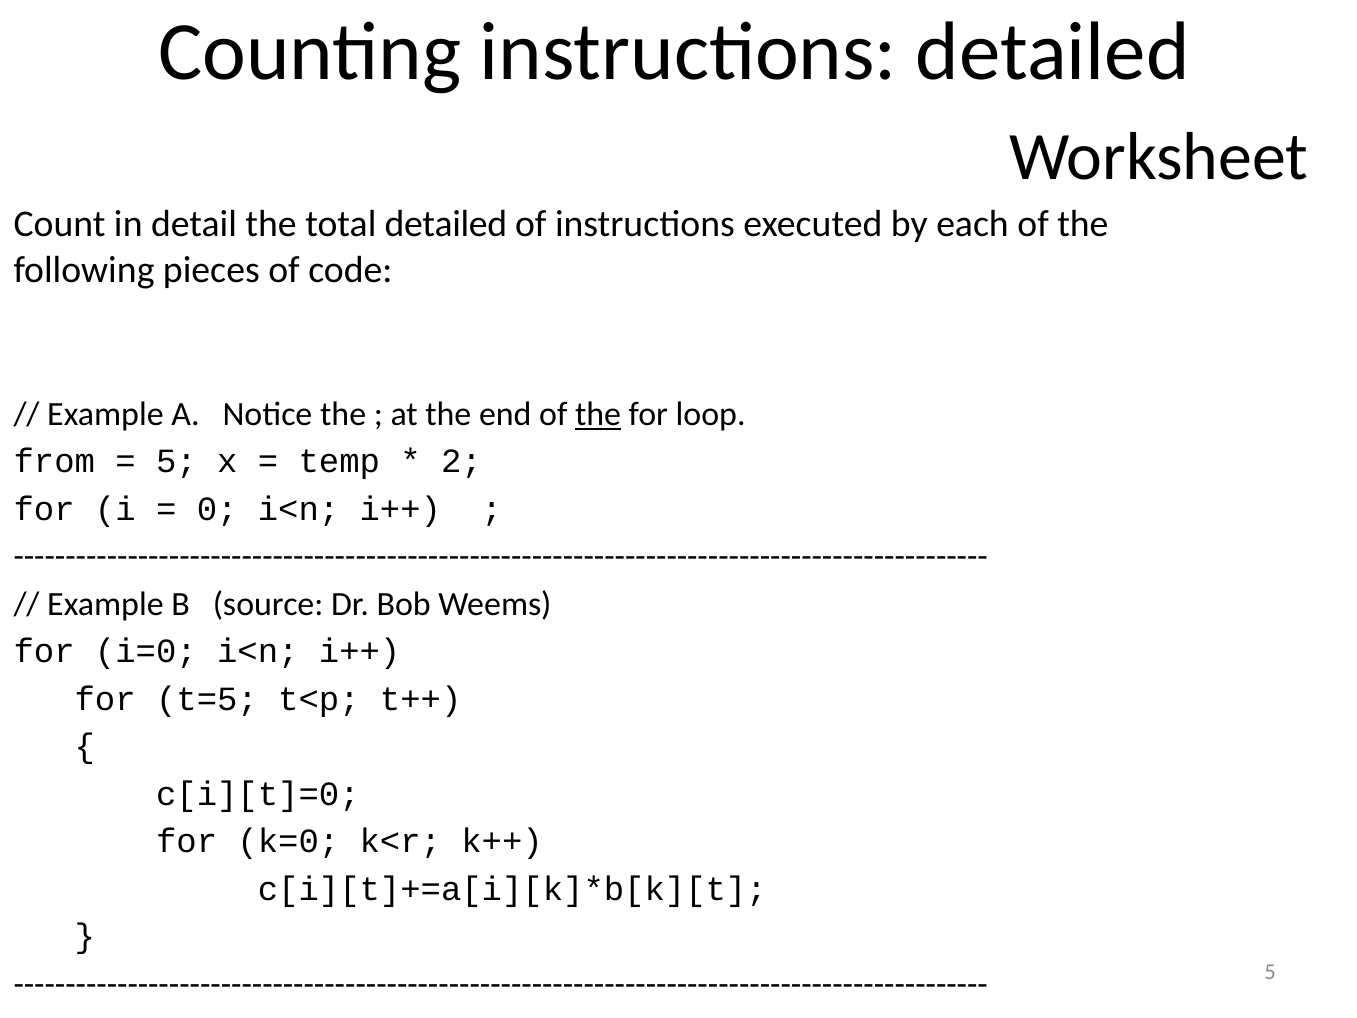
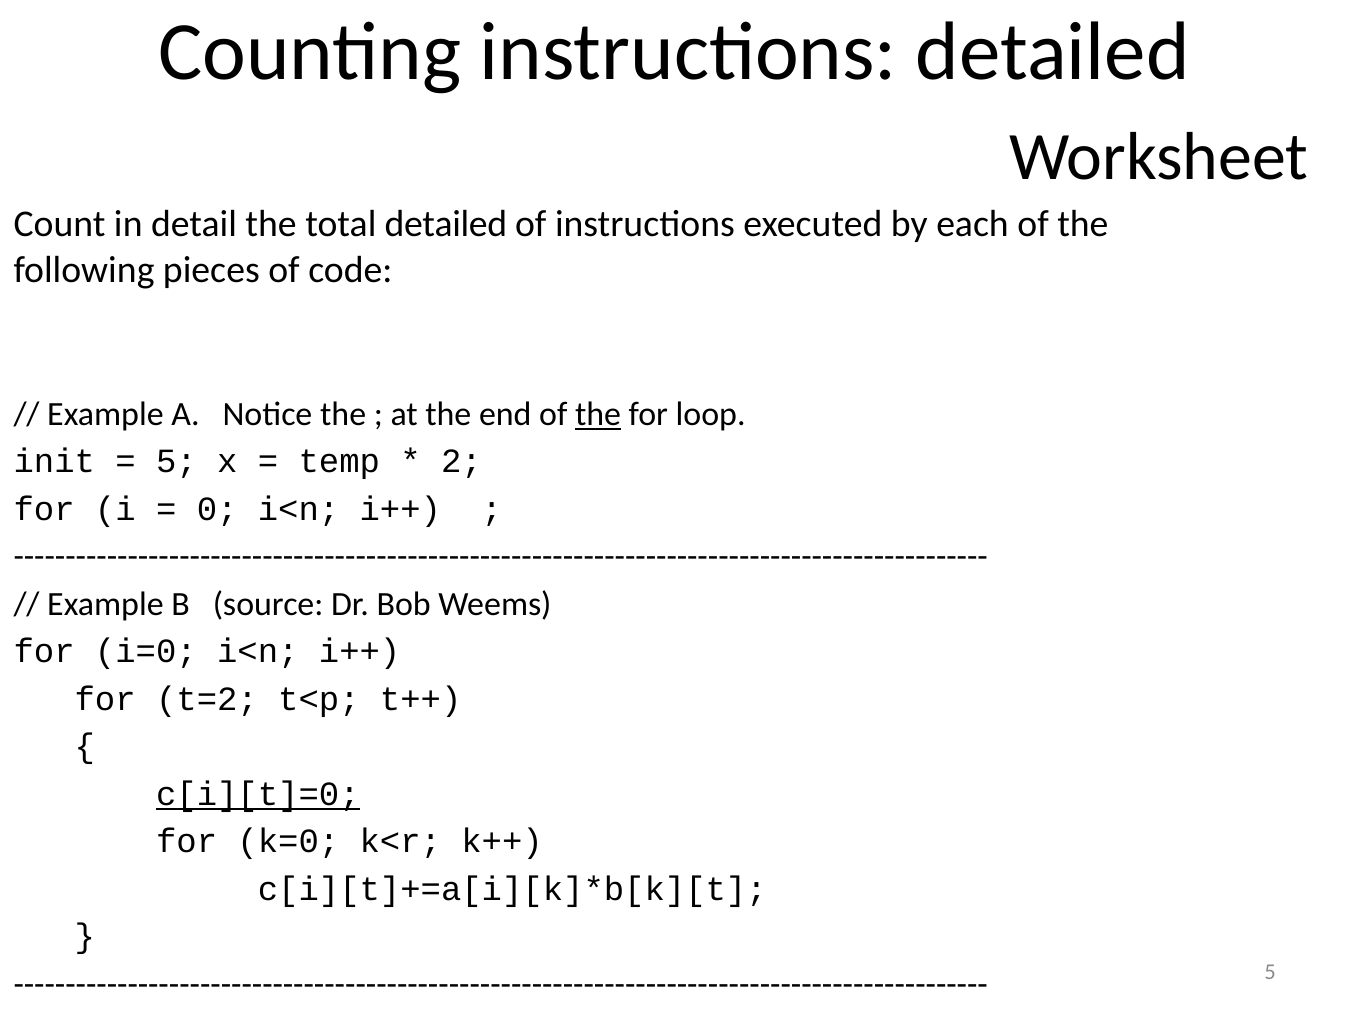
from: from -> init
t=5: t=5 -> t=2
c[i][t]=0 underline: none -> present
